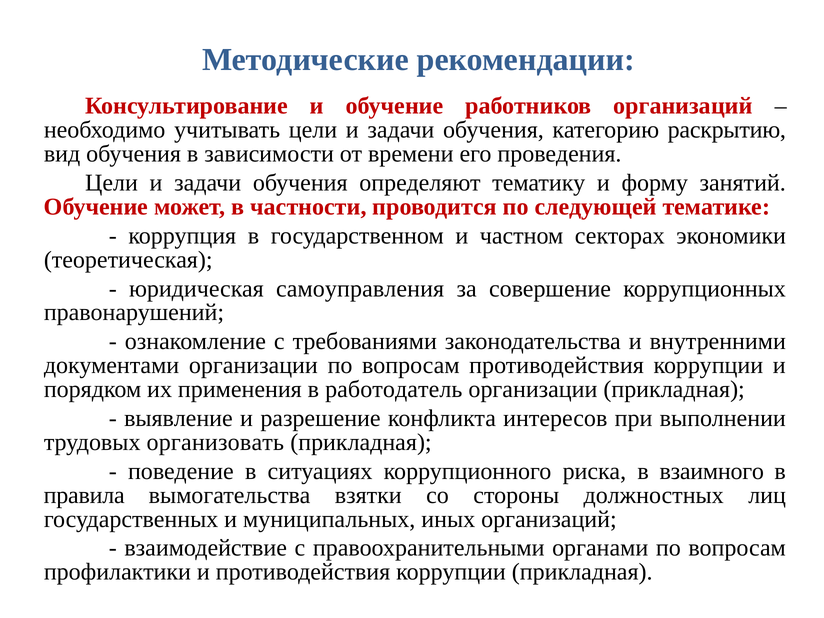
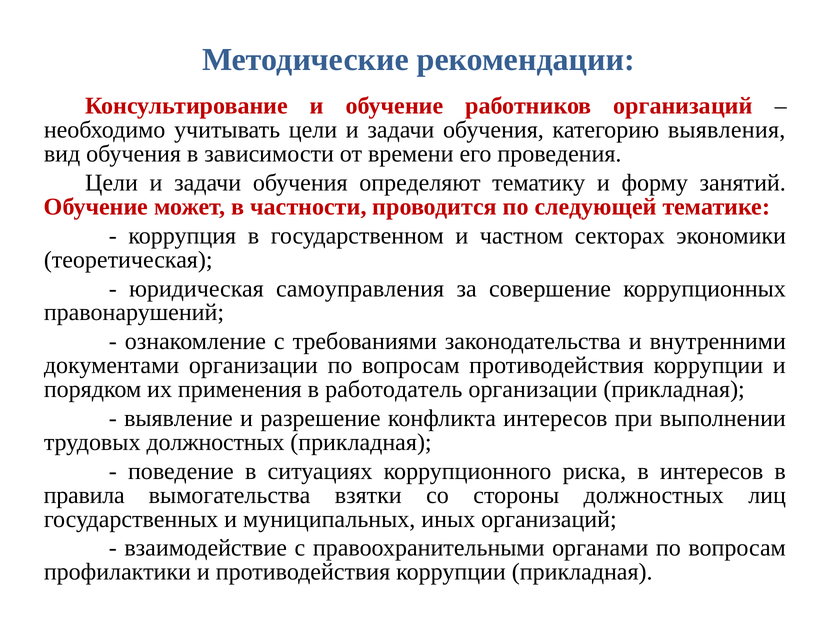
раскрытию: раскрытию -> выявления
трудовых организовать: организовать -> должностных
в взаимного: взаимного -> интересов
